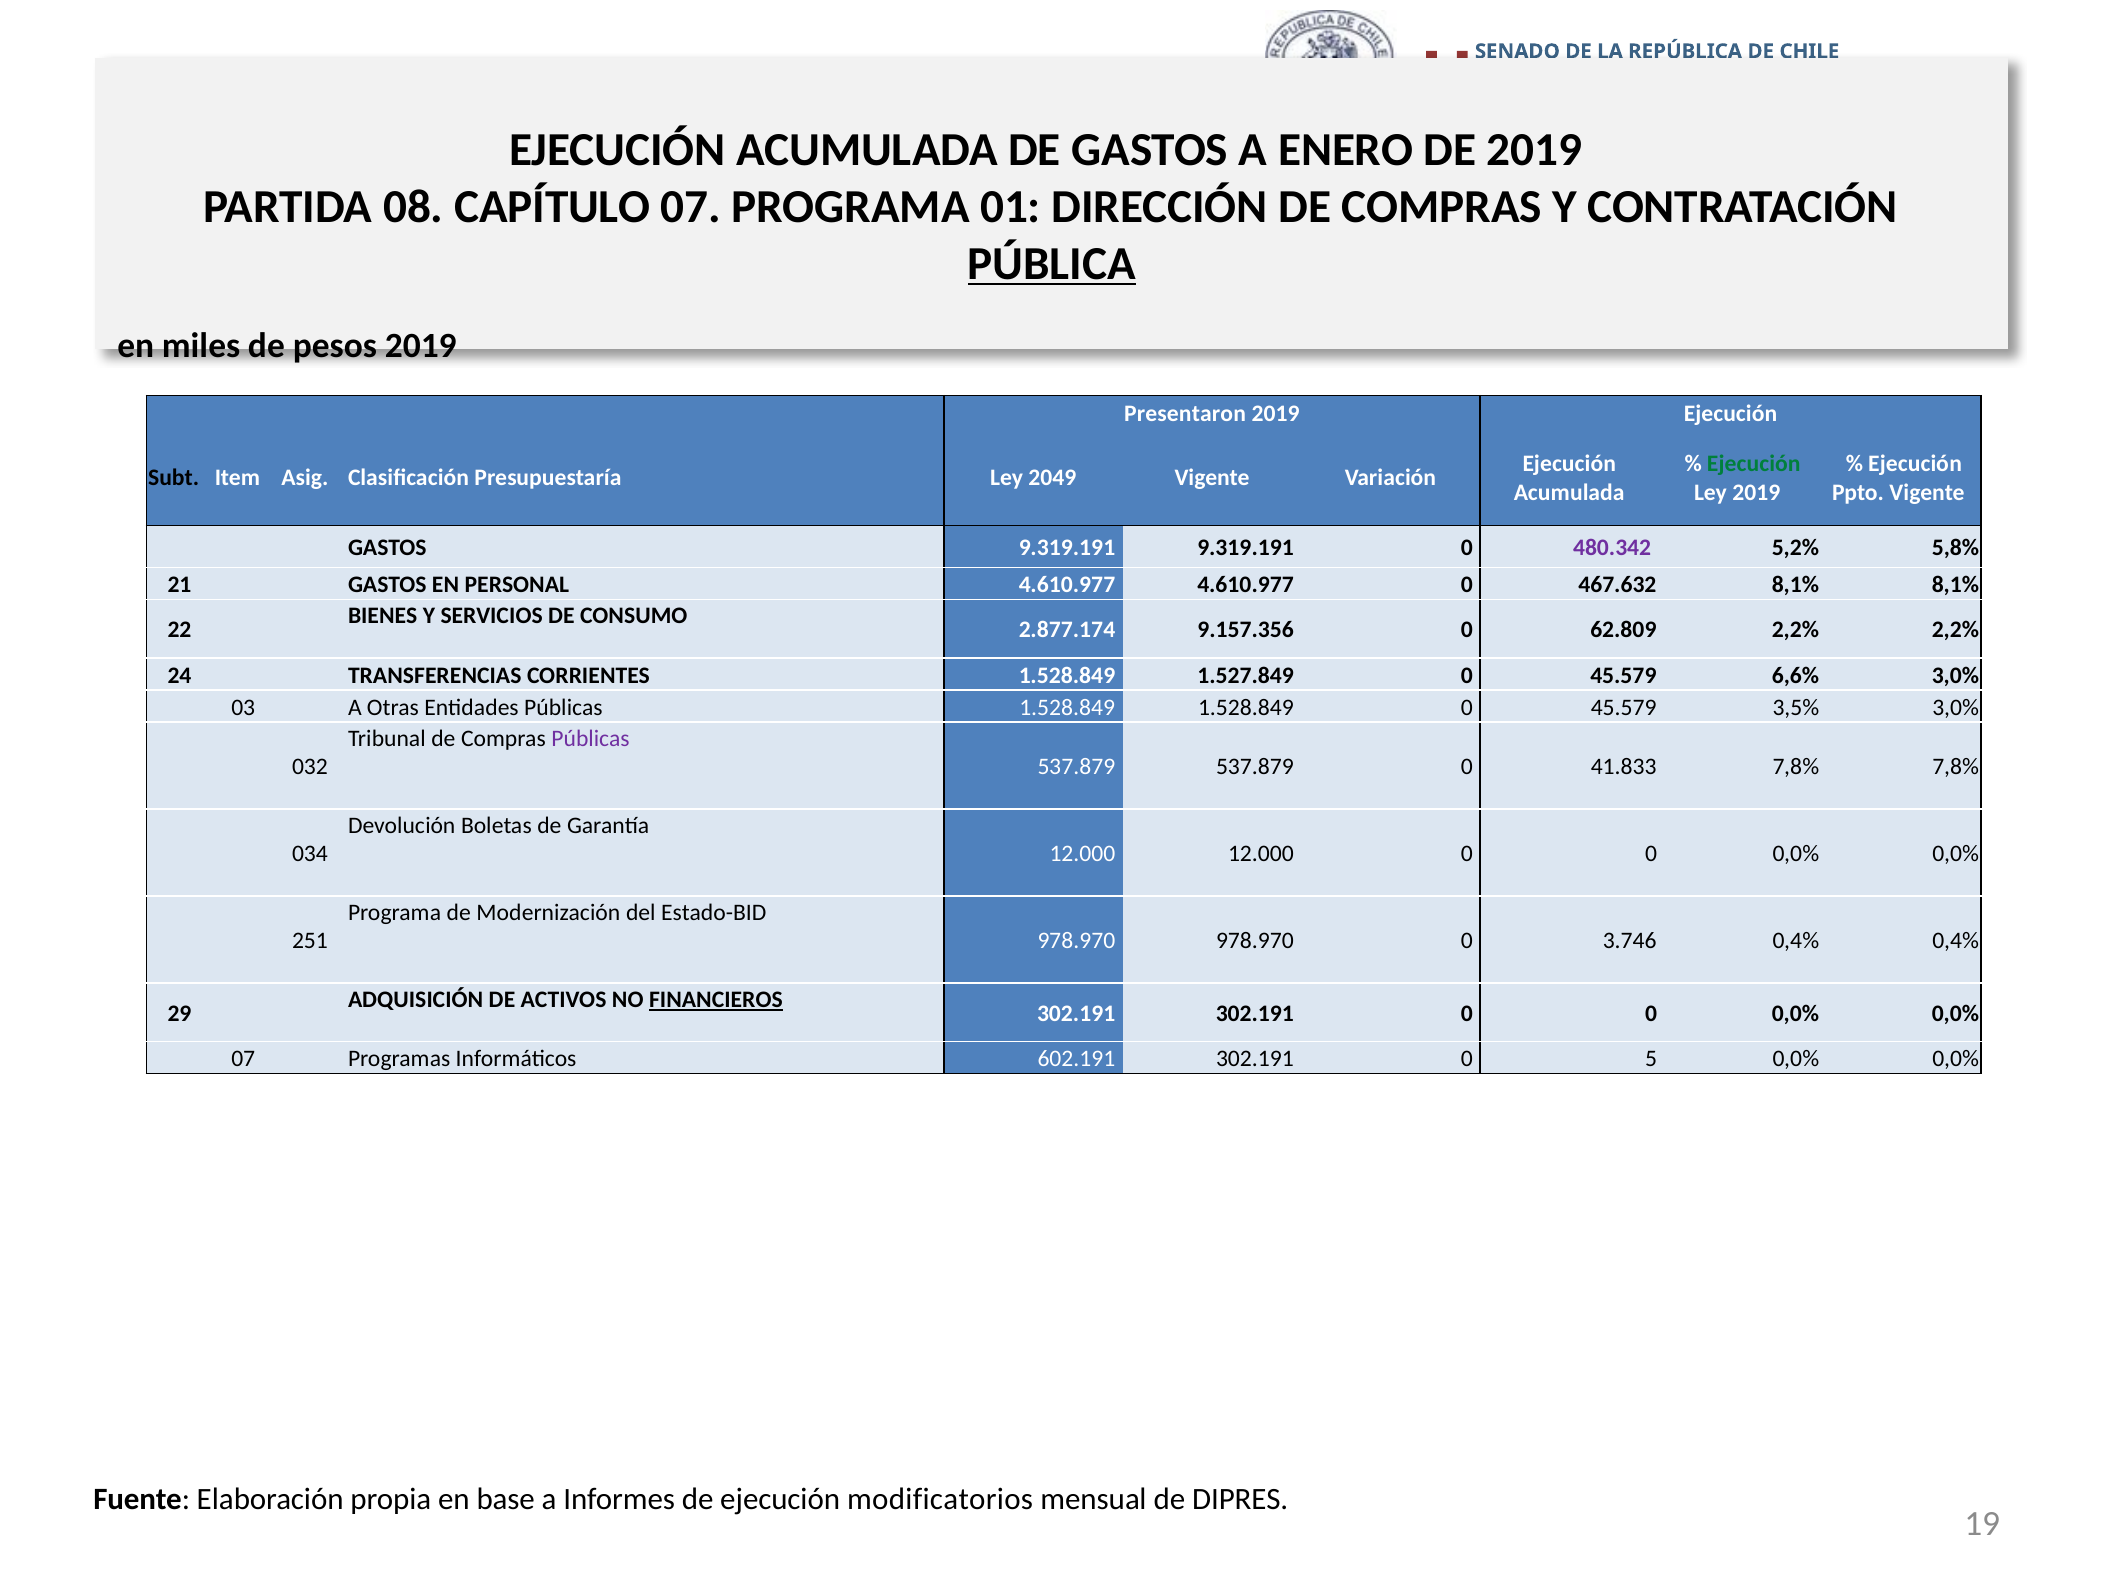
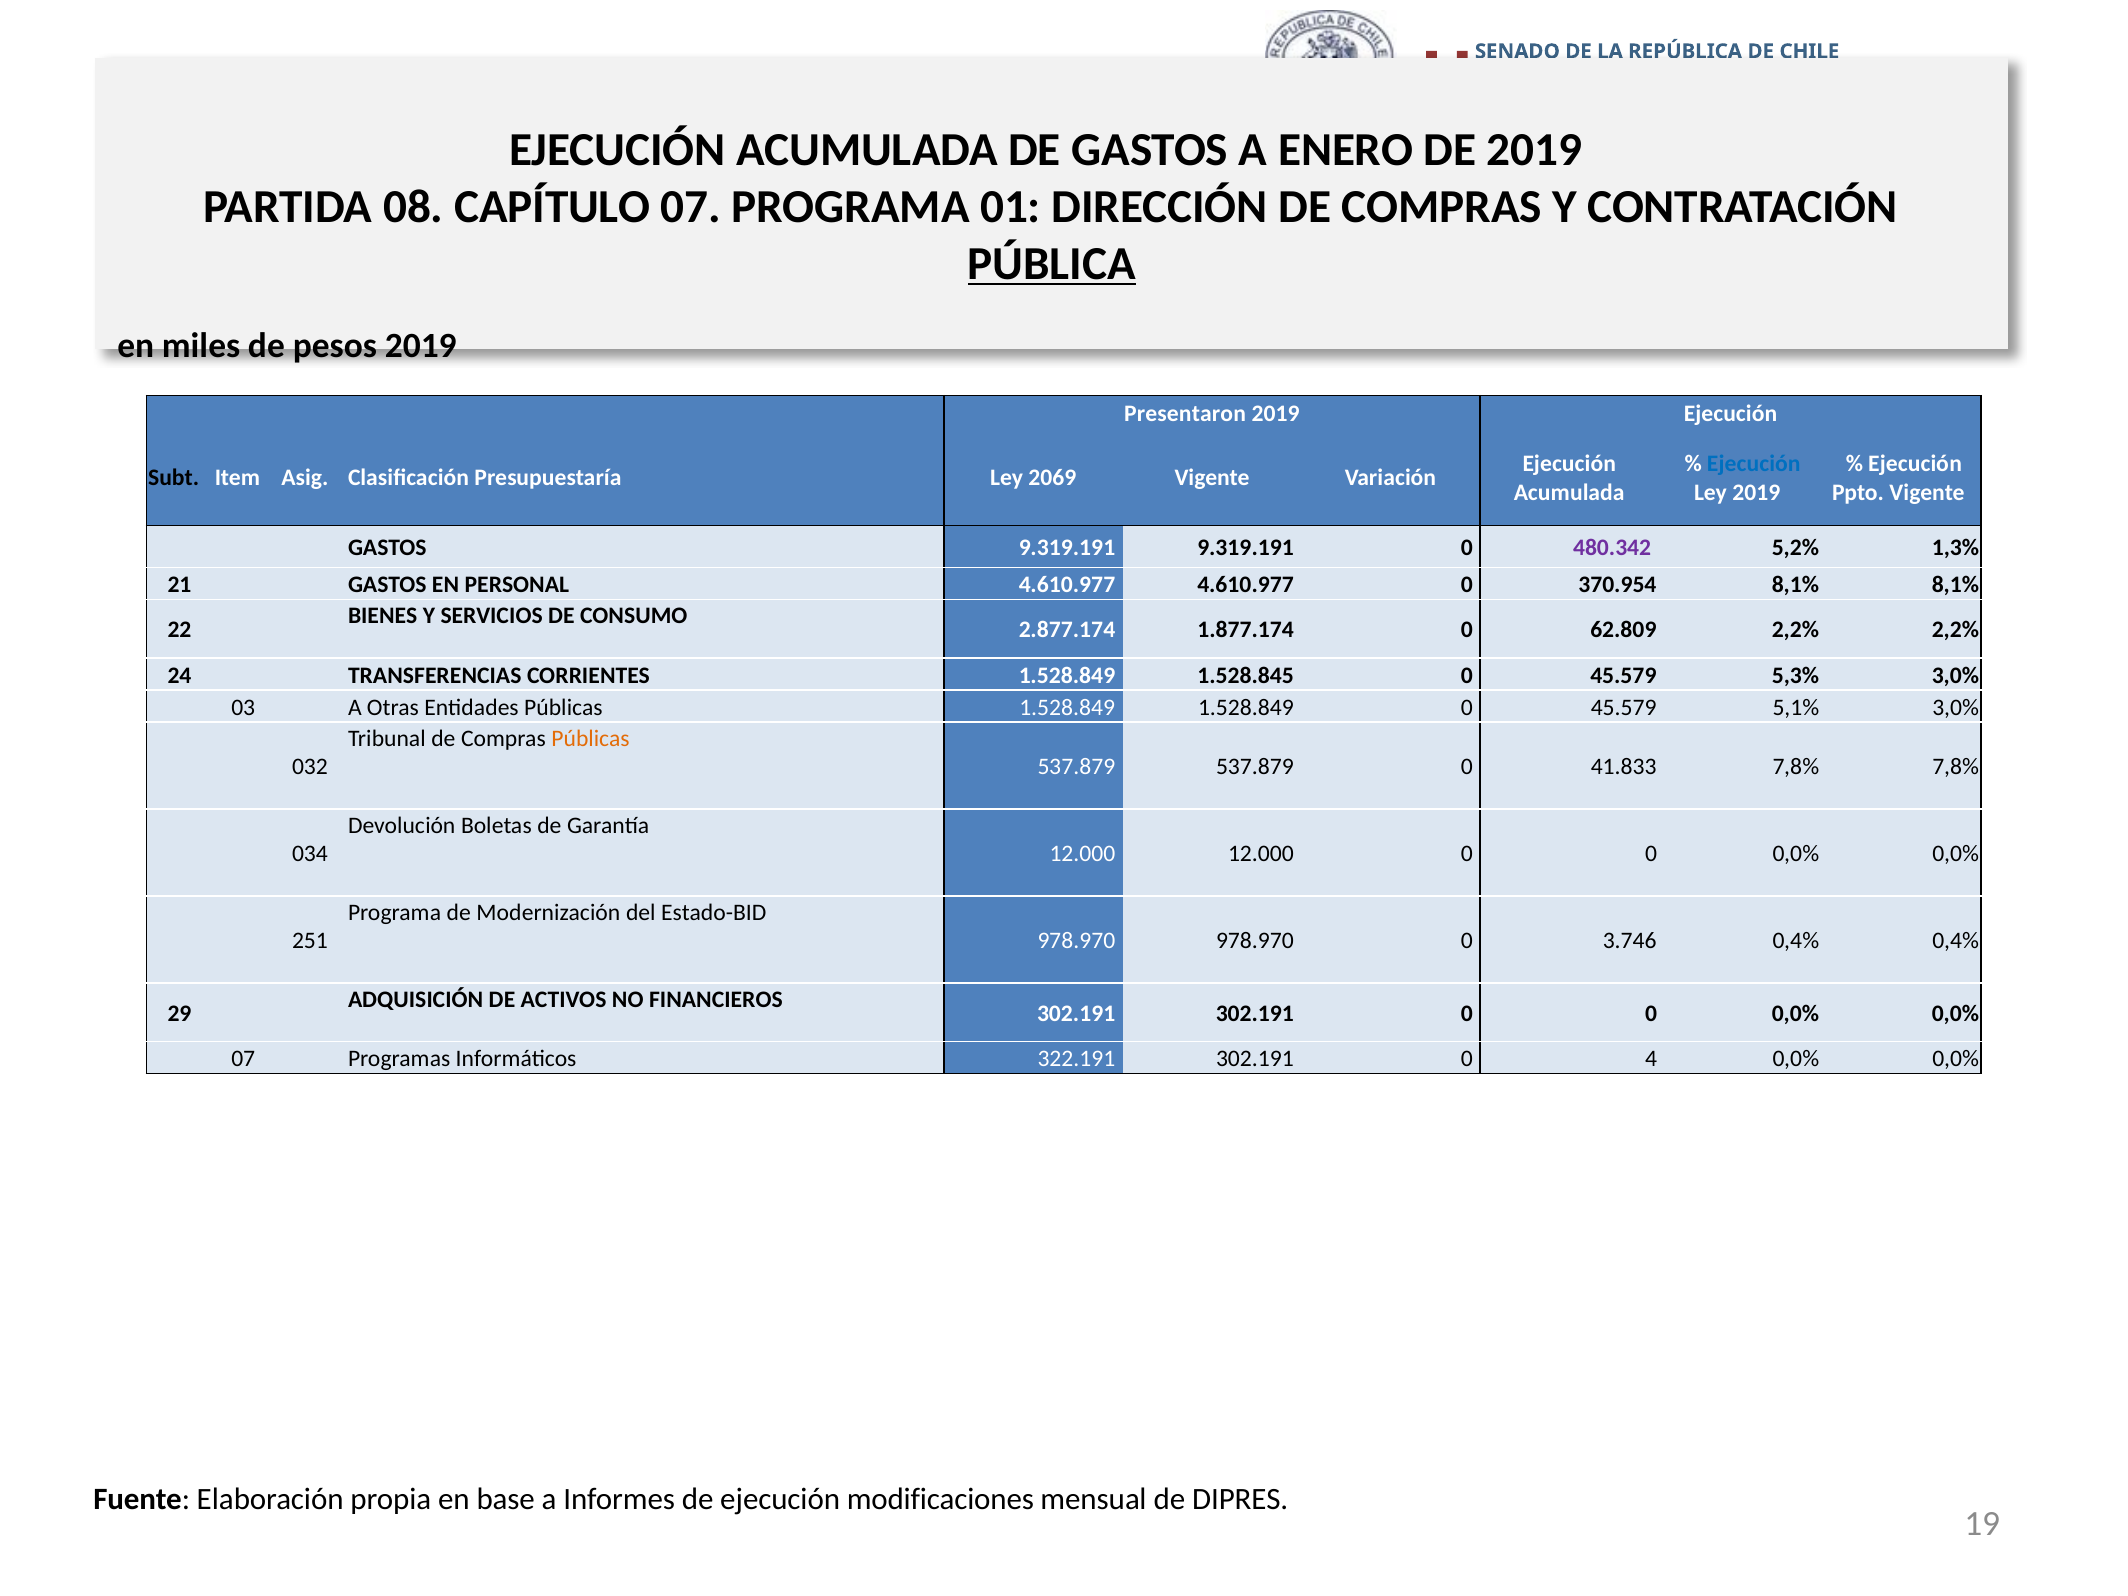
Ejecución at (1754, 463) colour: green -> blue
2049: 2049 -> 2069
5,8%: 5,8% -> 1,3%
467.632: 467.632 -> 370.954
9.157.356: 9.157.356 -> 1.877.174
1.527.849: 1.527.849 -> 1.528.845
6,6%: 6,6% -> 5,3%
3,5%: 3,5% -> 5,1%
Públicas at (591, 739) colour: purple -> orange
FINANCIEROS underline: present -> none
602.191: 602.191 -> 322.191
5: 5 -> 4
modificatorios: modificatorios -> modificaciones
